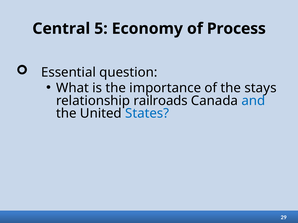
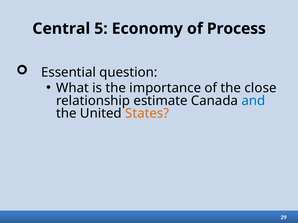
stays: stays -> close
railroads: railroads -> estimate
States colour: blue -> orange
